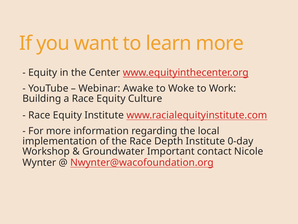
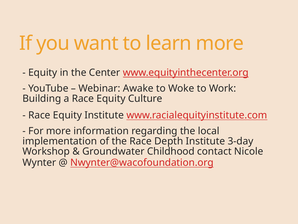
0-day: 0-day -> 3-day
Important: Important -> Childhood
